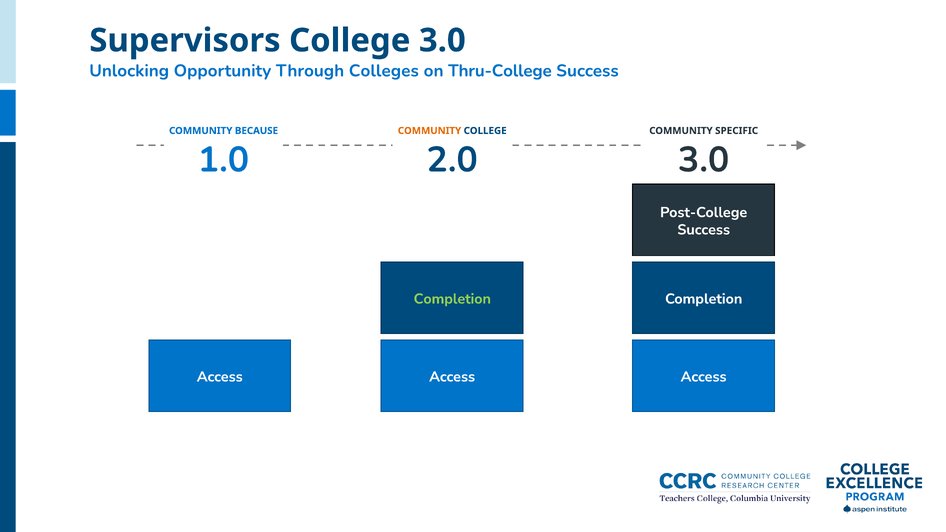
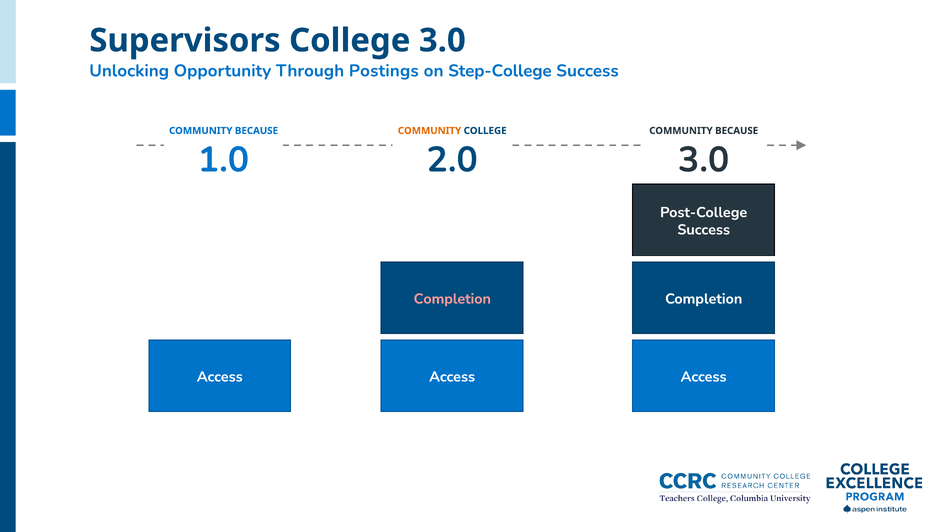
Colleges: Colleges -> Postings
Thru-College: Thru-College -> Step-College
SPECIFIC at (737, 131): SPECIFIC -> BECAUSE
Completion at (452, 299) colour: light green -> pink
